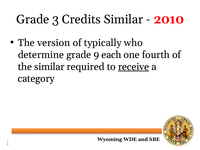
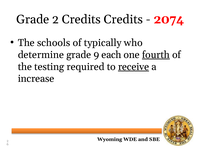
Grade 3: 3 -> 2
Credits Similar: Similar -> Credits
2010: 2010 -> 2074
version: version -> schools
fourth underline: none -> present
the similar: similar -> testing
category: category -> increase
